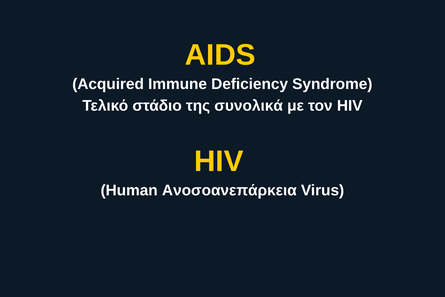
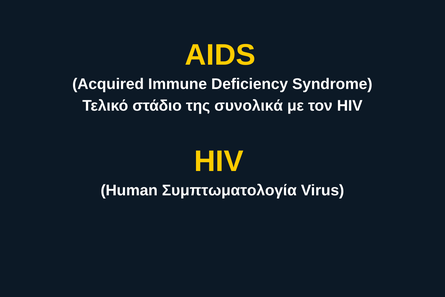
Ανοσοανεπάρκεια: Ανοσοανεπάρκεια -> Συμπτωματολογία
